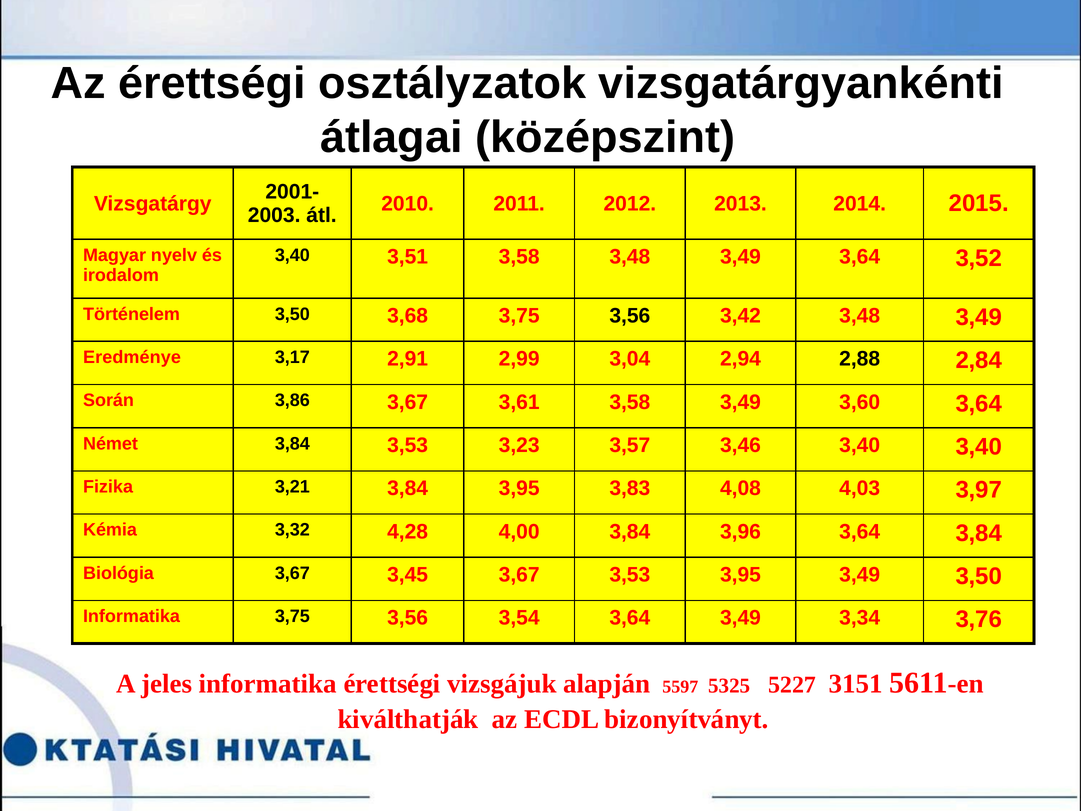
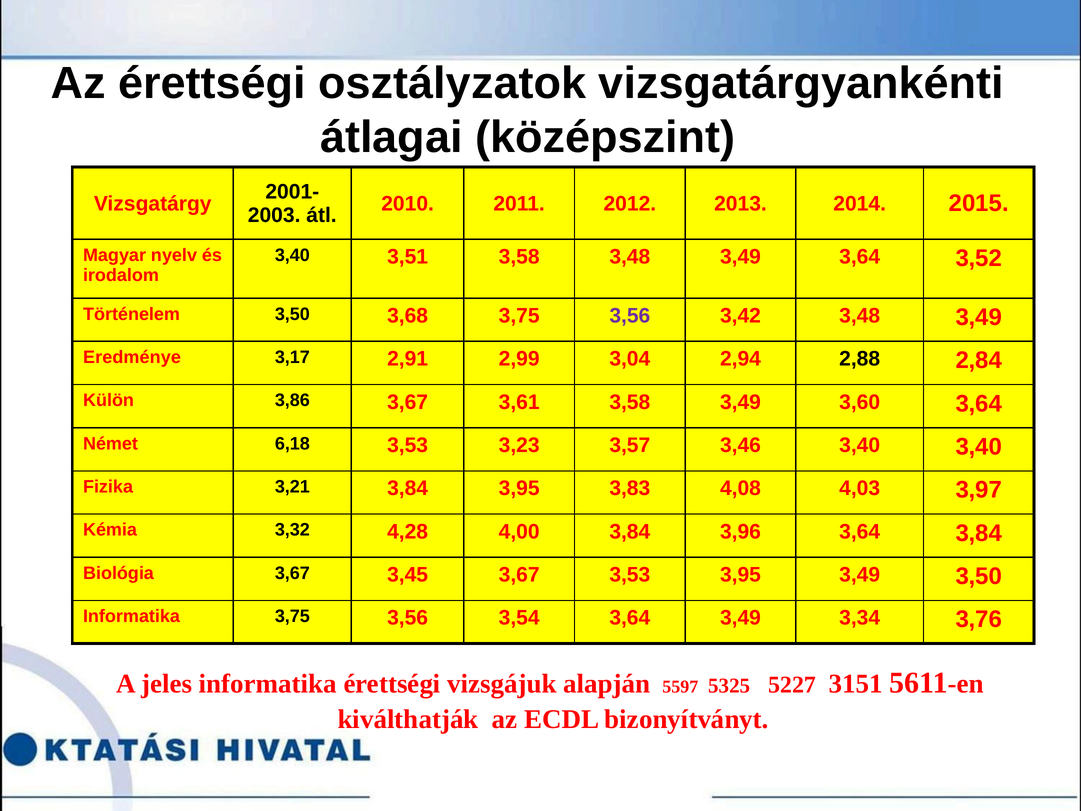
3,56 at (630, 316) colour: black -> purple
Során: Során -> Külön
Német 3,84: 3,84 -> 6,18
